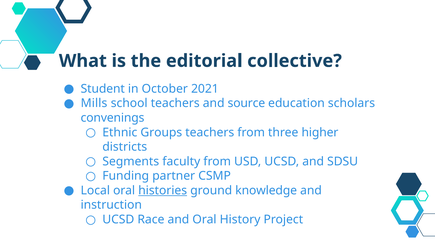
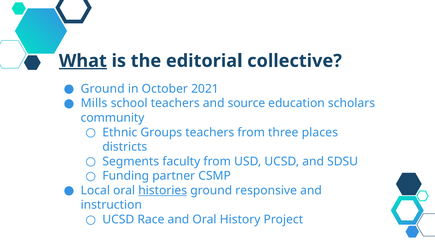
What underline: none -> present
Student at (103, 89): Student -> Ground
convenings: convenings -> community
higher: higher -> places
knowledge: knowledge -> responsive
